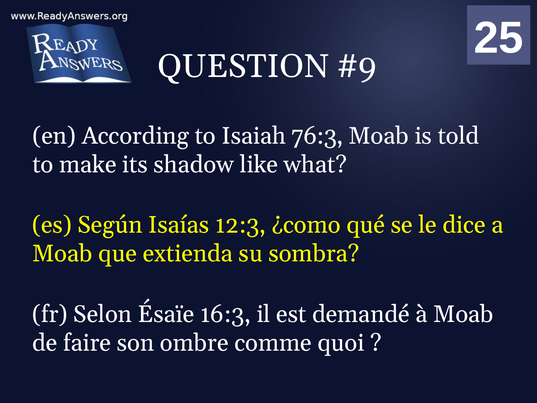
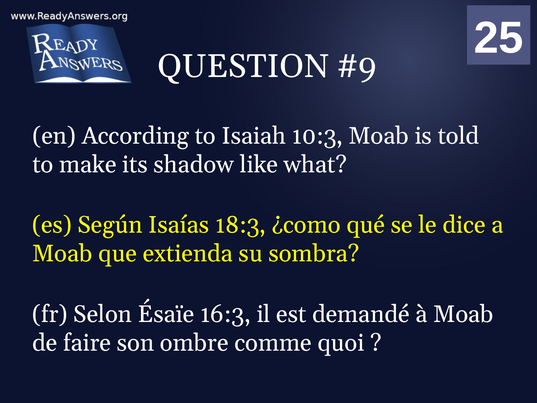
76:3: 76:3 -> 10:3
12:3: 12:3 -> 18:3
